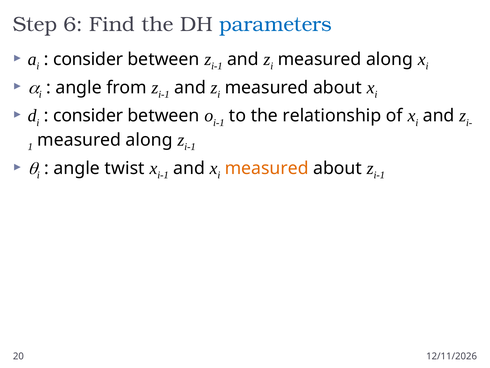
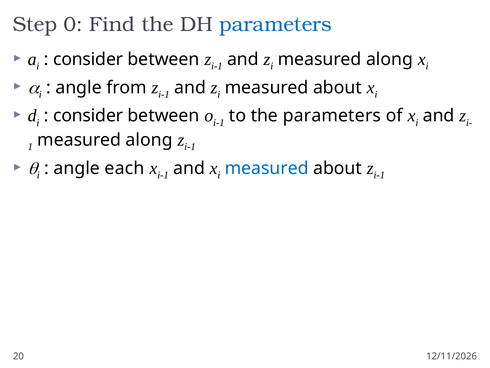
6: 6 -> 0
the relationship: relationship -> parameters
twist: twist -> each
measured at (267, 168) colour: orange -> blue
